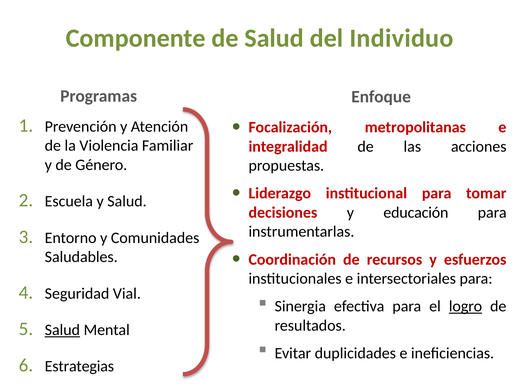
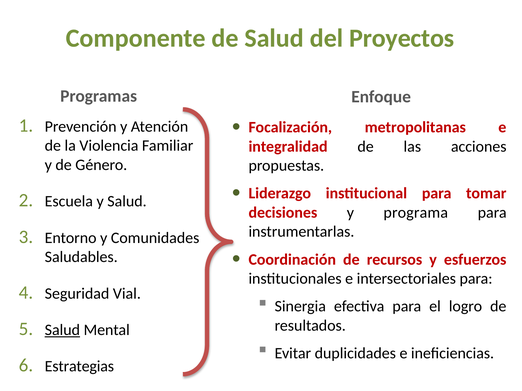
Individuo: Individuo -> Proyectos
educación: educación -> programa
logro underline: present -> none
